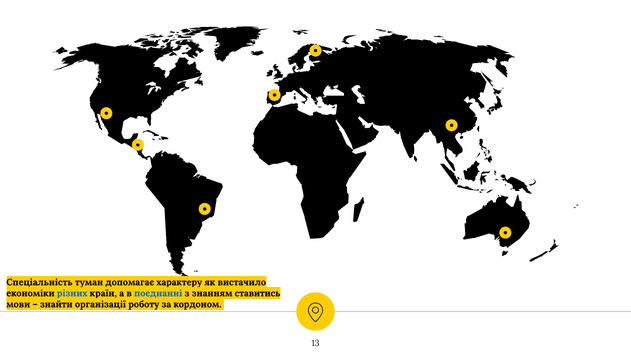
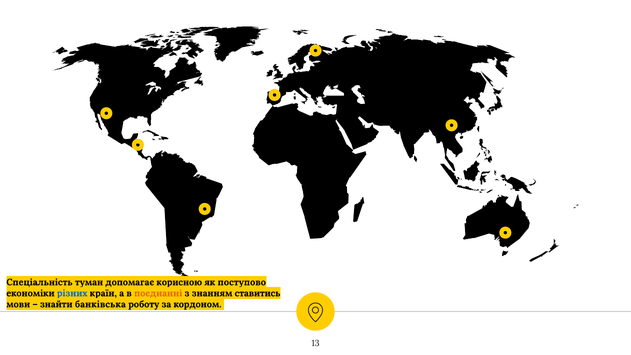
характеру: характеру -> корисною
вистачило: вистачило -> поступово
поєднанні colour: blue -> orange
організації: організації -> банківська
